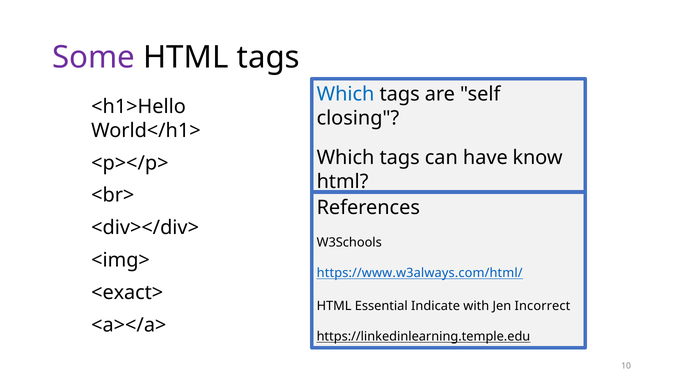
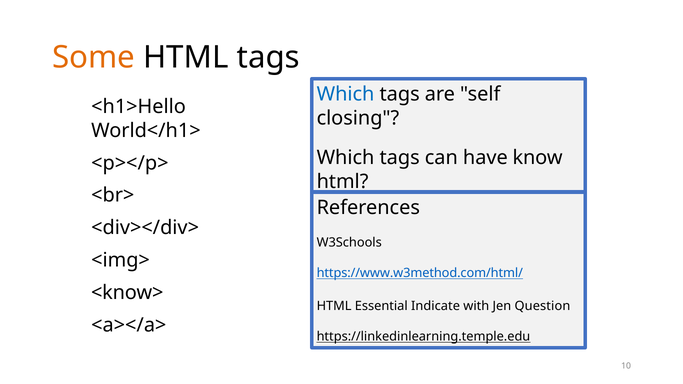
Some colour: purple -> orange
https://www.w3always.com/html/: https://www.w3always.com/html/ -> https://www.w3method.com/html/
<exact>: <exact> -> <know>
Incorrect: Incorrect -> Question
